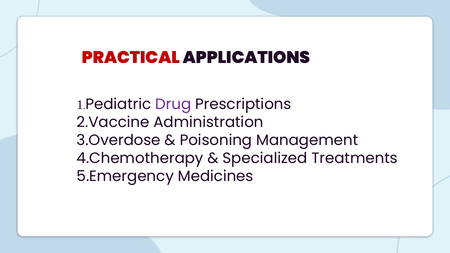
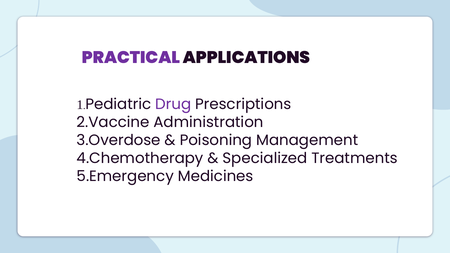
PRACTICAL colour: red -> purple
